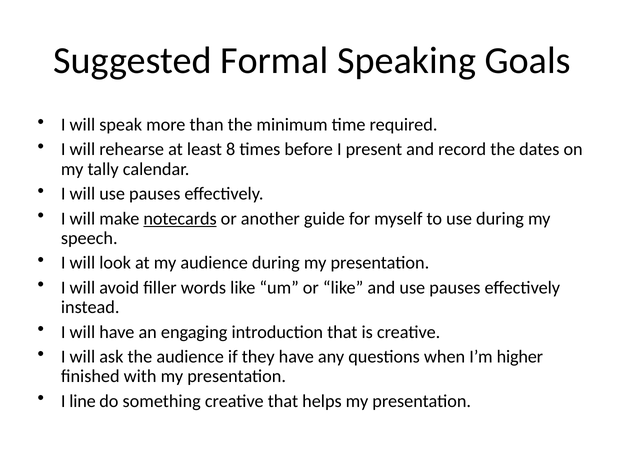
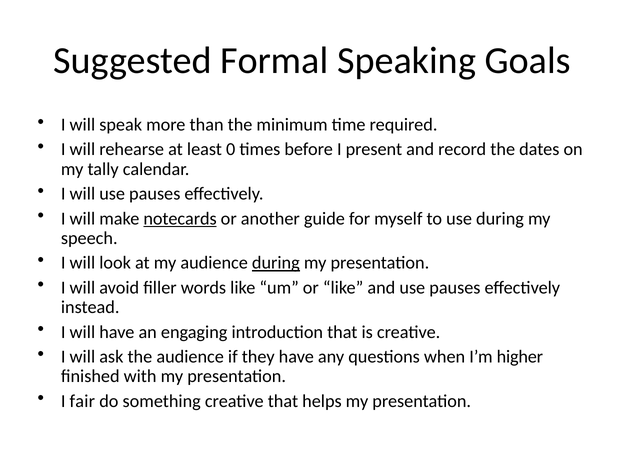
8: 8 -> 0
during at (276, 263) underline: none -> present
line: line -> fair
